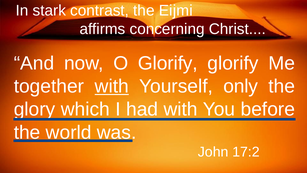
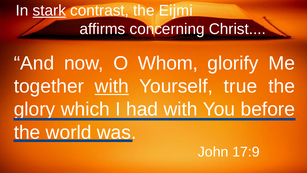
stark underline: none -> present
O Glorify: Glorify -> Whom
only: only -> true
17:2: 17:2 -> 17:9
